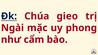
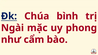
gieo: gieo -> bình
